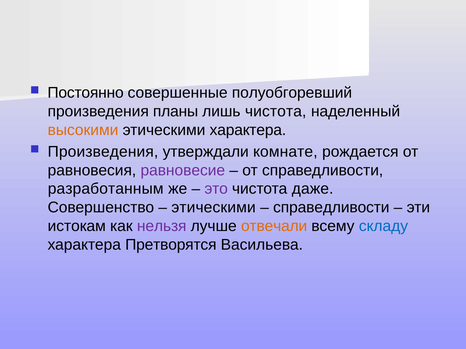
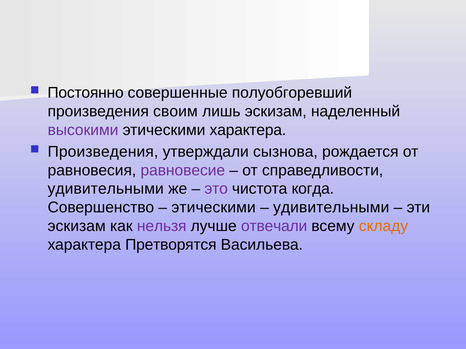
планы: планы -> своим
лишь чистота: чистота -> эскизам
высокими colour: orange -> purple
комнате: комнате -> сызнова
разработанным at (106, 189): разработанным -> удивительными
даже: даже -> когда
справедливости at (331, 208): справедливости -> удивительными
истокам at (77, 226): истокам -> эскизам
отвечали colour: orange -> purple
складу colour: blue -> orange
